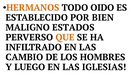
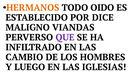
BIEN: BIEN -> DICE
ESTADOS: ESTADOS -> VIANDAS
QUE colour: orange -> purple
